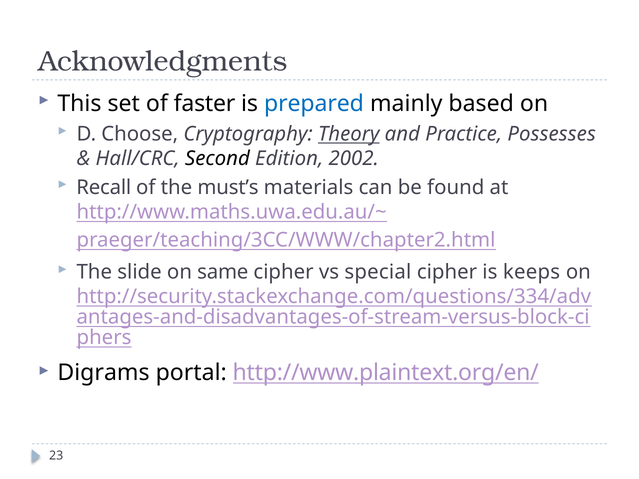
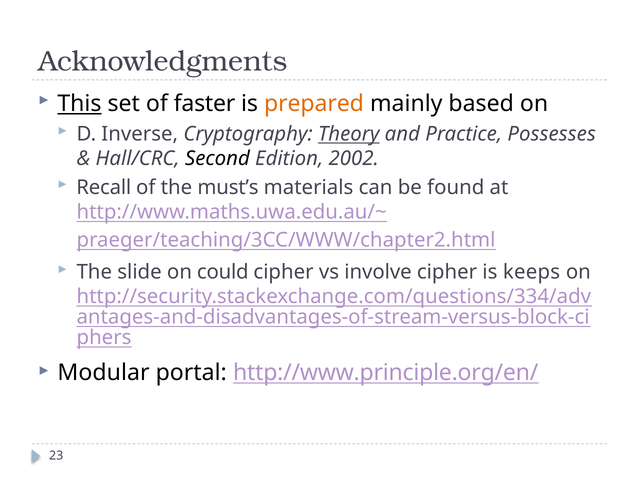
This underline: none -> present
prepared colour: blue -> orange
Choose: Choose -> Inverse
same: same -> could
special: special -> involve
Digrams: Digrams -> Modular
http://www.plaintext.org/en/: http://www.plaintext.org/en/ -> http://www.principle.org/en/
